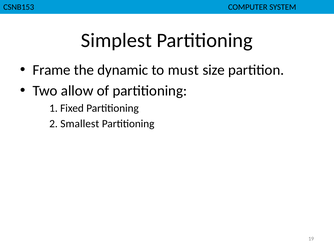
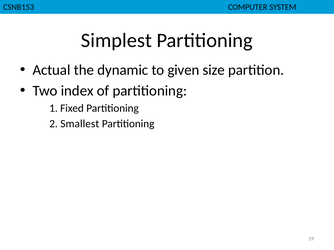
Frame: Frame -> Actual
must: must -> given
allow: allow -> index
